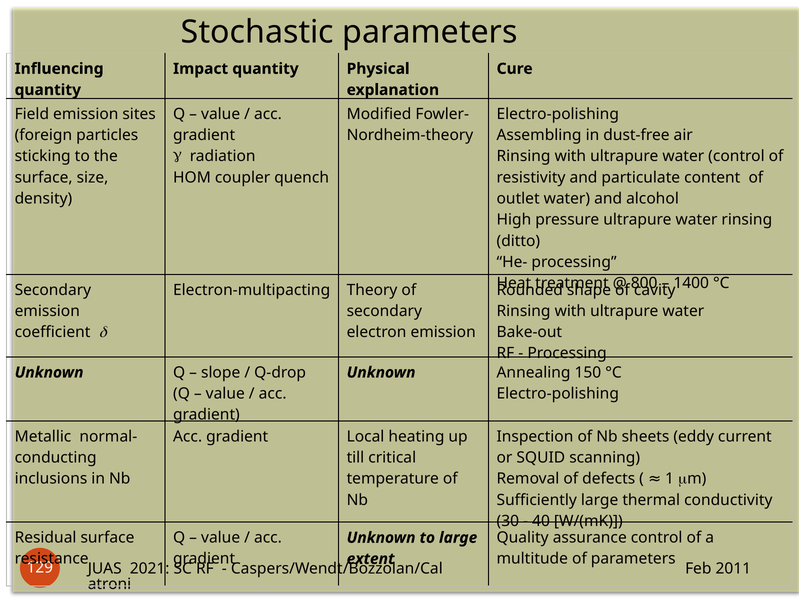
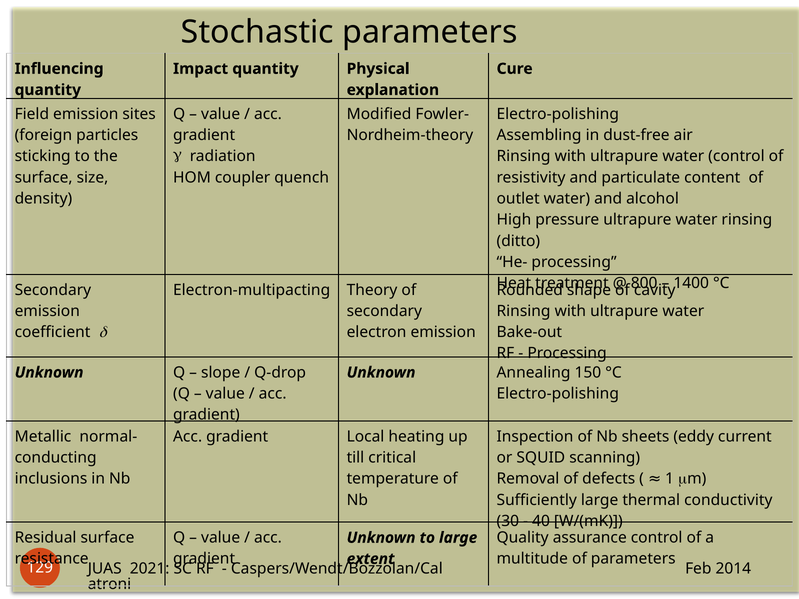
2011: 2011 -> 2014
